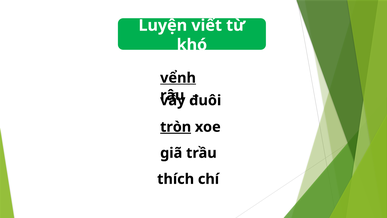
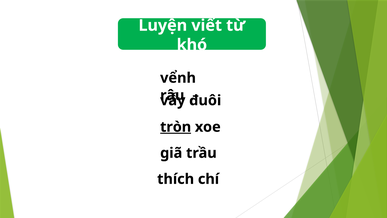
vểnh underline: present -> none
